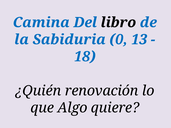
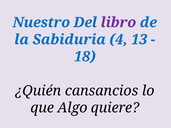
Camina: Camina -> Nuestro
libro colour: black -> purple
0: 0 -> 4
renovación: renovación -> cansancios
